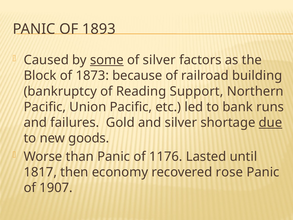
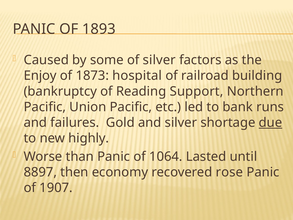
some underline: present -> none
Block: Block -> Enjoy
because: because -> hospital
goods: goods -> highly
1176: 1176 -> 1064
1817: 1817 -> 8897
